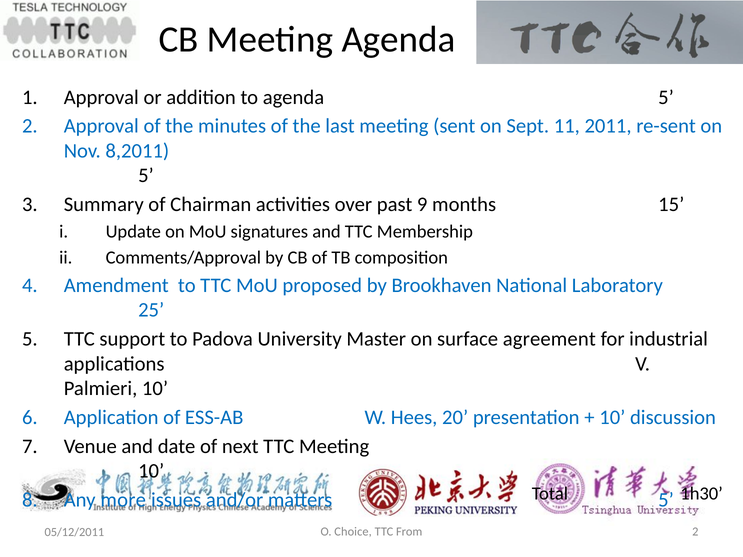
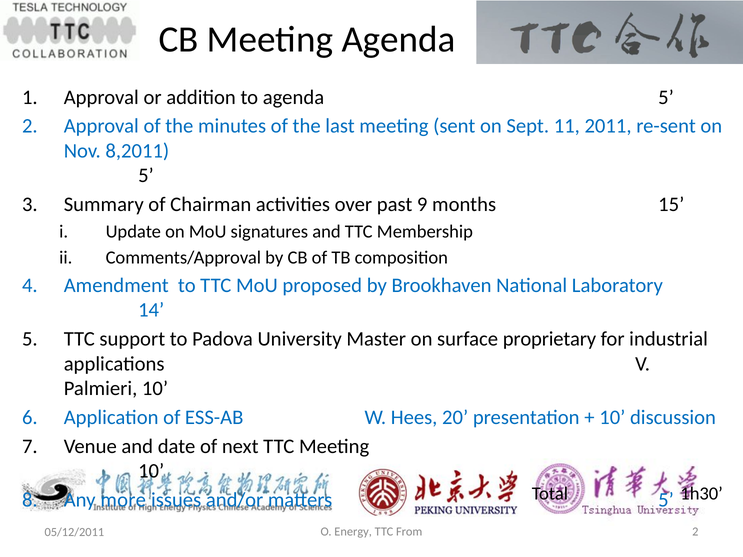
25: 25 -> 14
agreement: agreement -> proprietary
Choice: Choice -> Energy
